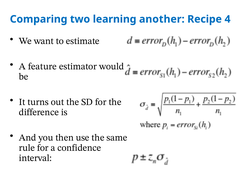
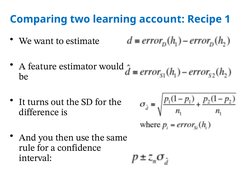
another: another -> account
4: 4 -> 1
